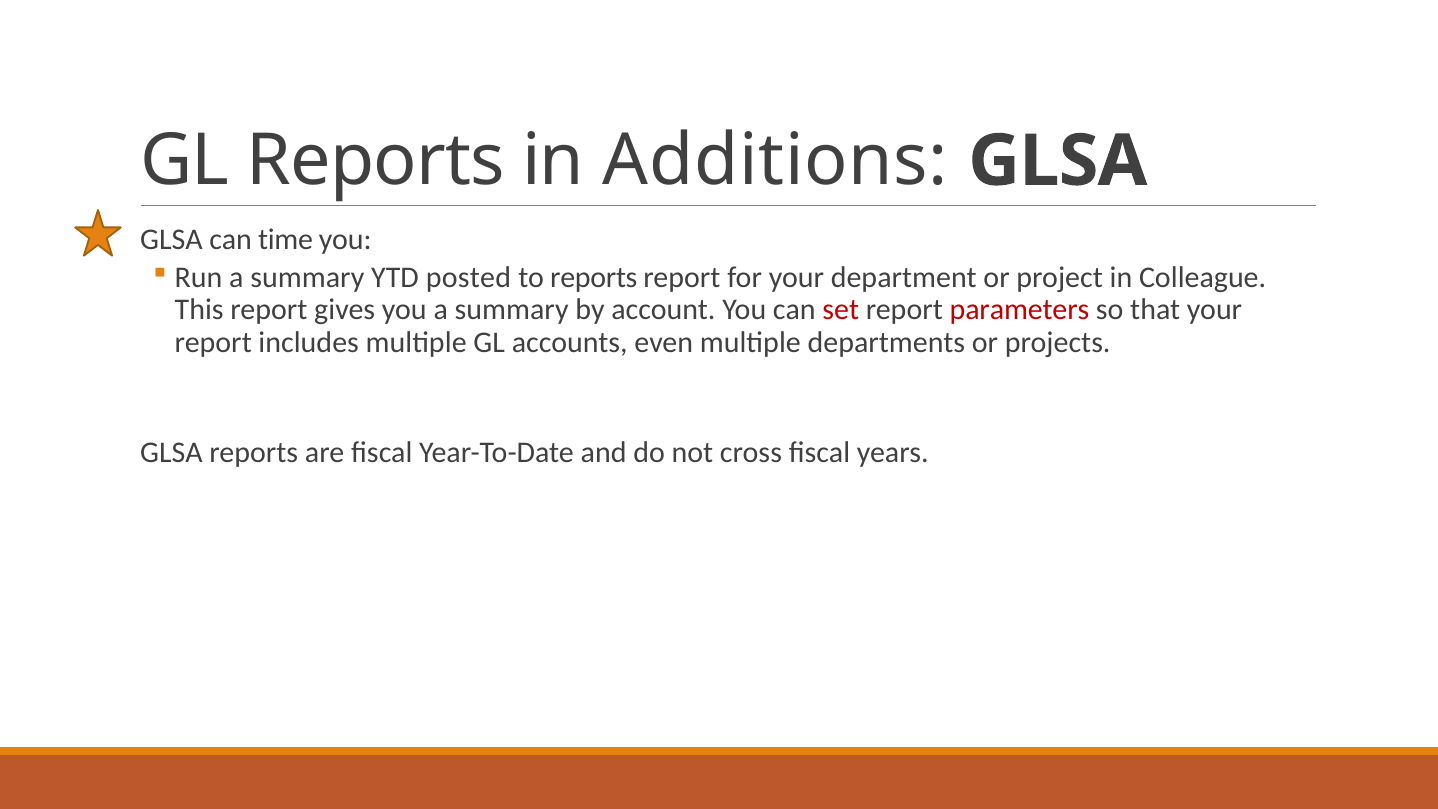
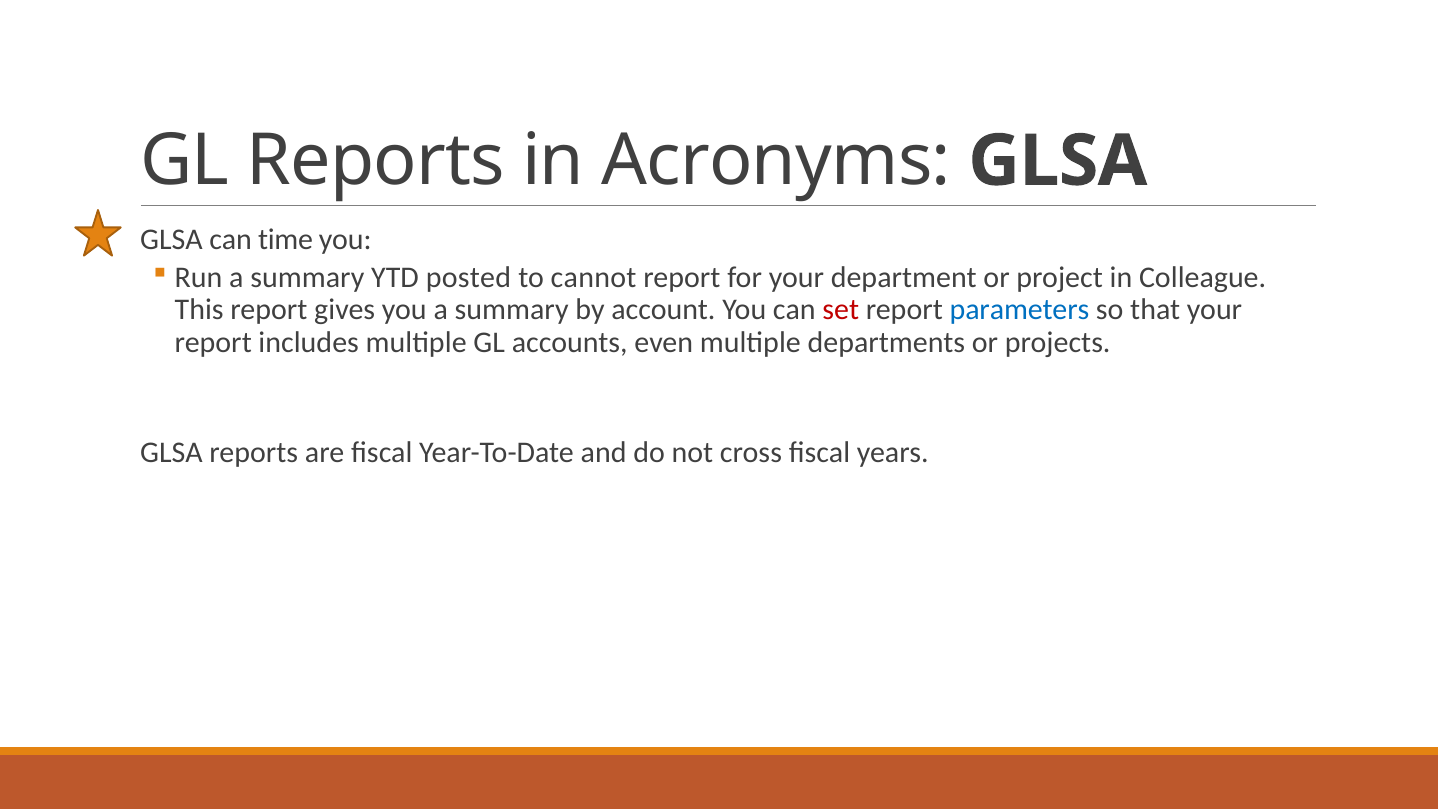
Additions: Additions -> Acronyms
to reports: reports -> cannot
parameters colour: red -> blue
